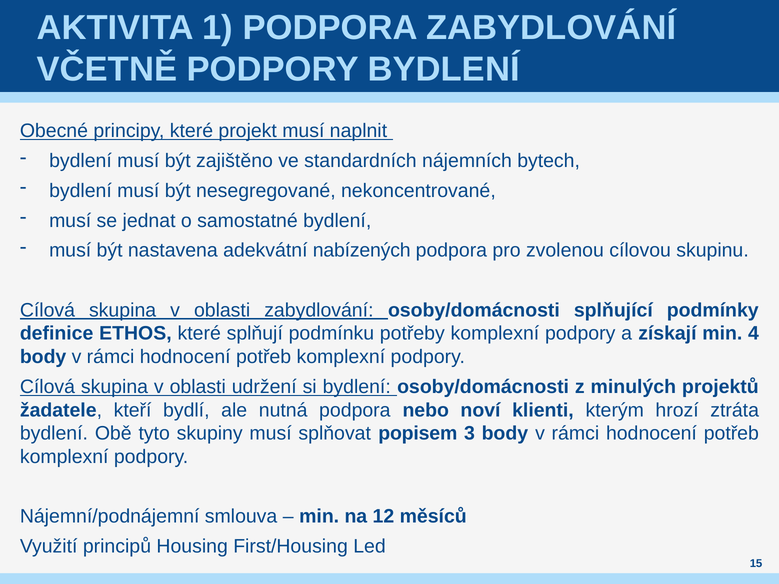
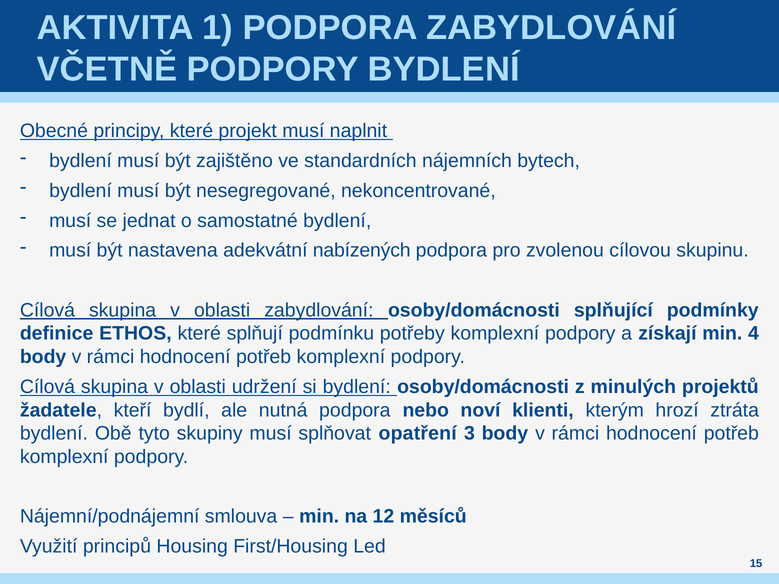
popisem: popisem -> opatření
